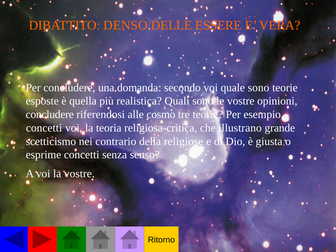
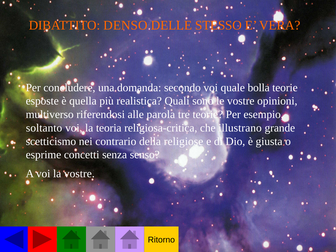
ESSERE: ESSERE -> STESSO
quale sono: sono -> bolla
concludere at (50, 114): concludere -> multiverso
cosmo: cosmo -> parola
concetti at (44, 128): concetti -> soltanto
